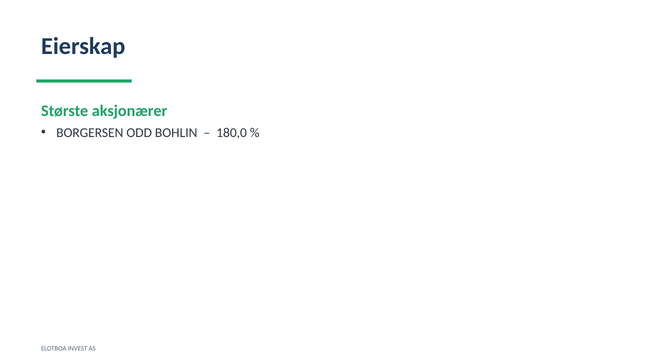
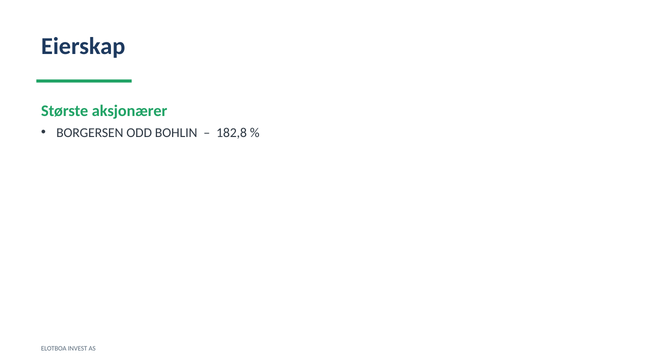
180,0: 180,0 -> 182,8
